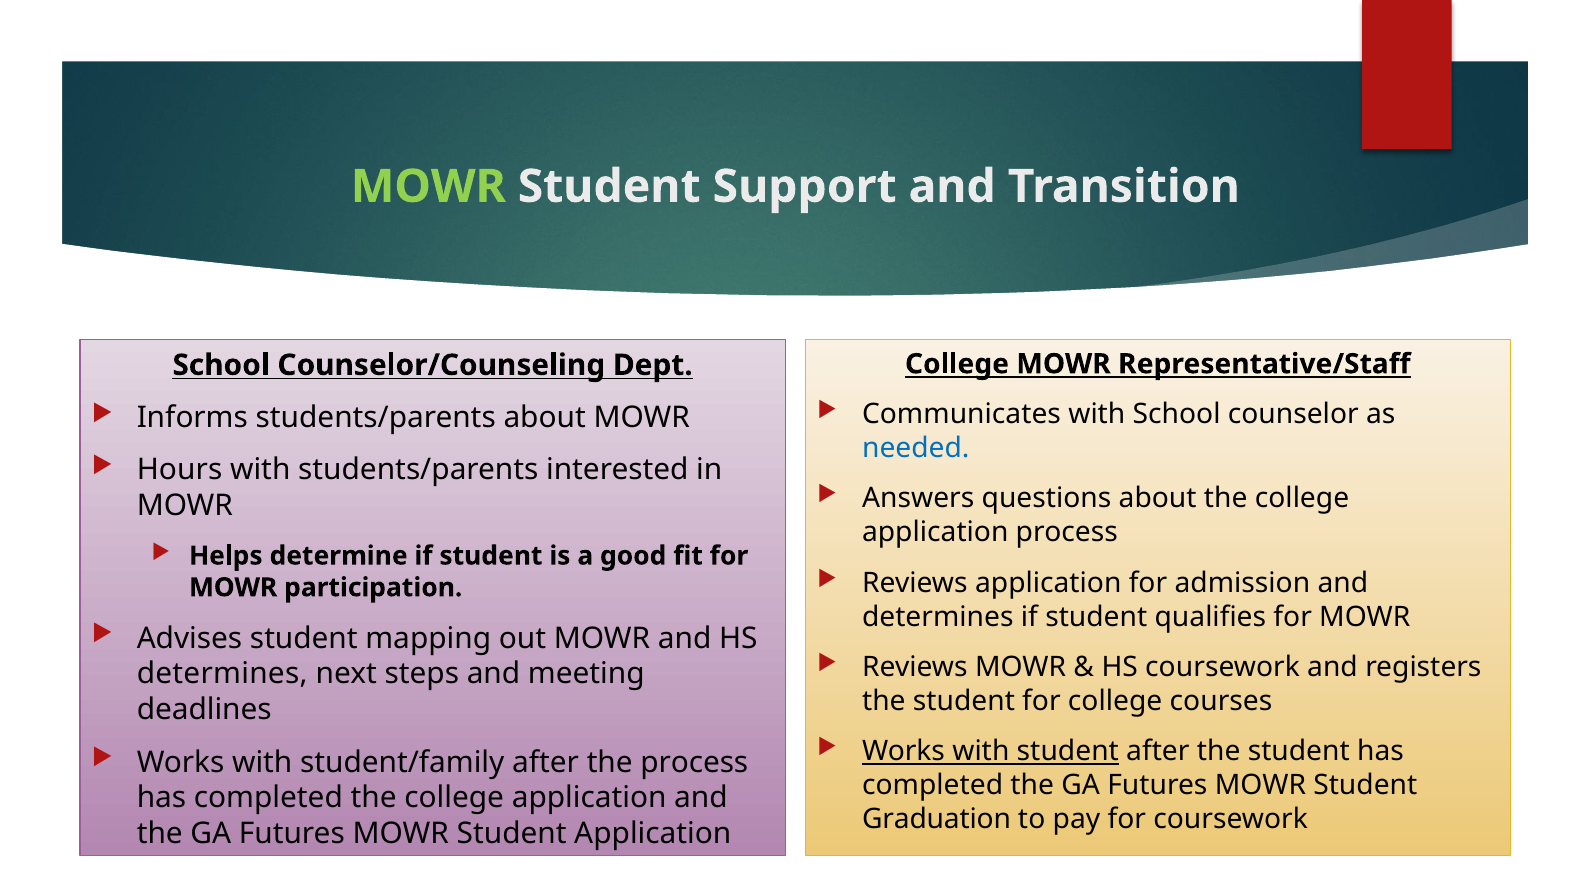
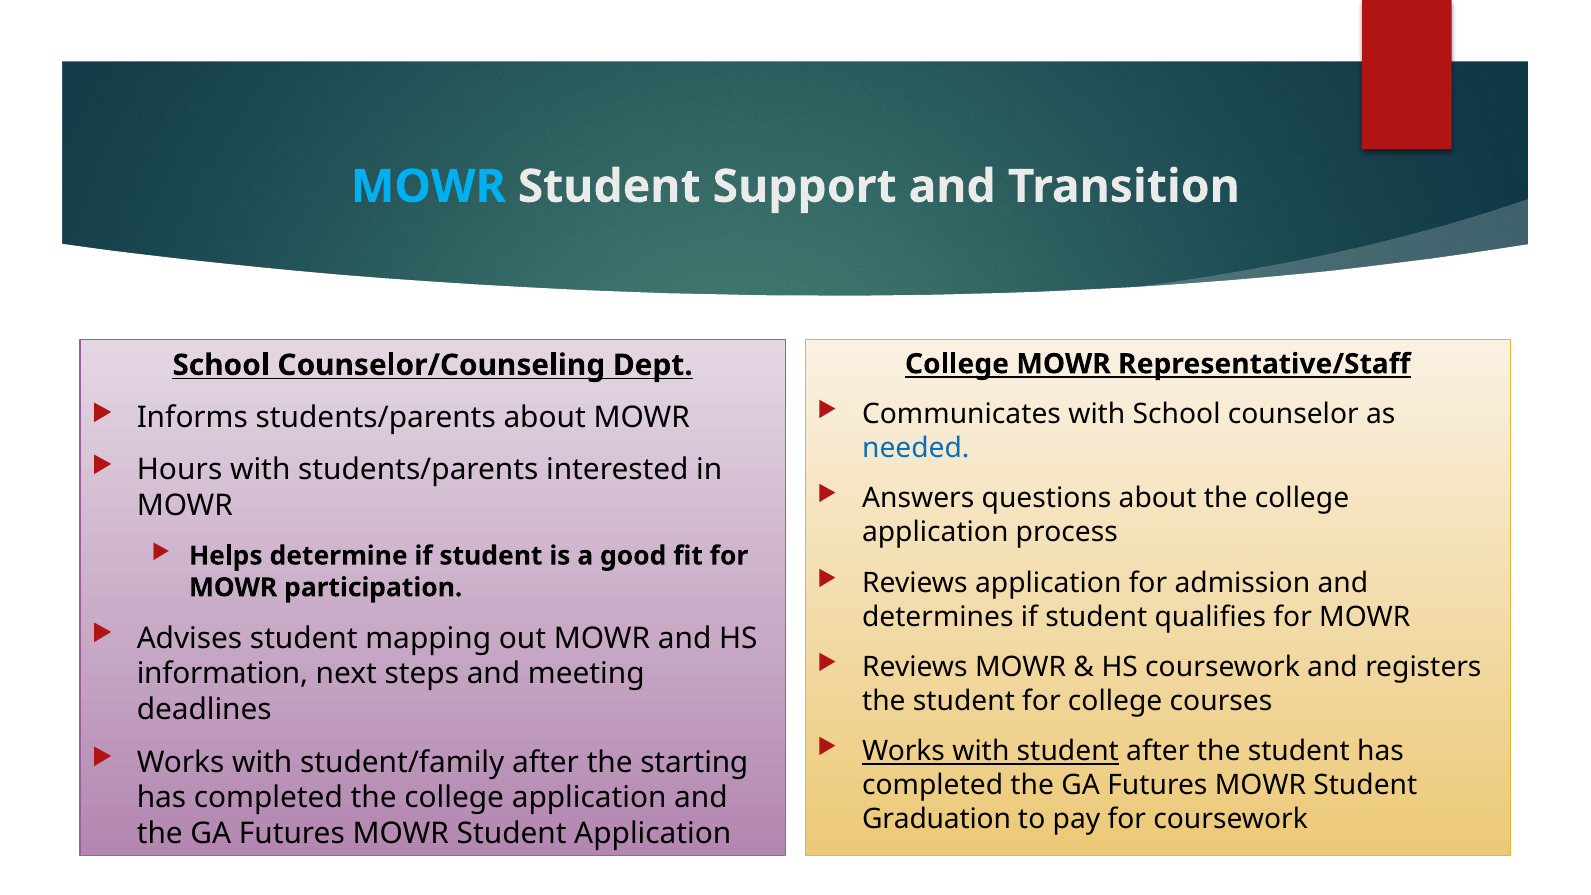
MOWR at (428, 187) colour: light green -> light blue
determines at (222, 674): determines -> information
the process: process -> starting
